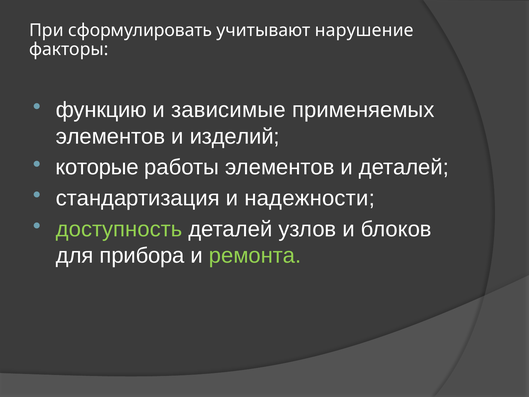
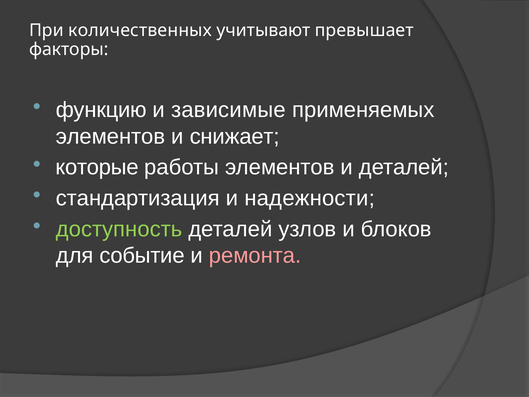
сформулировать: сформулировать -> количественных
нарушение: нарушение -> превышает
изделий: изделий -> снижает
прибора: прибора -> событие
ремонта colour: light green -> pink
